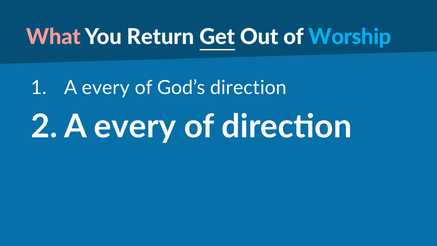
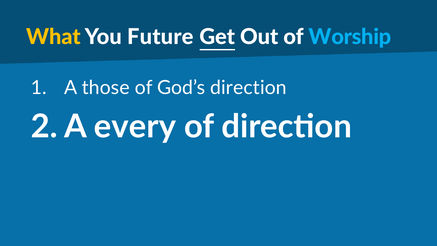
What colour: pink -> yellow
Return: Return -> Future
A every: every -> those
